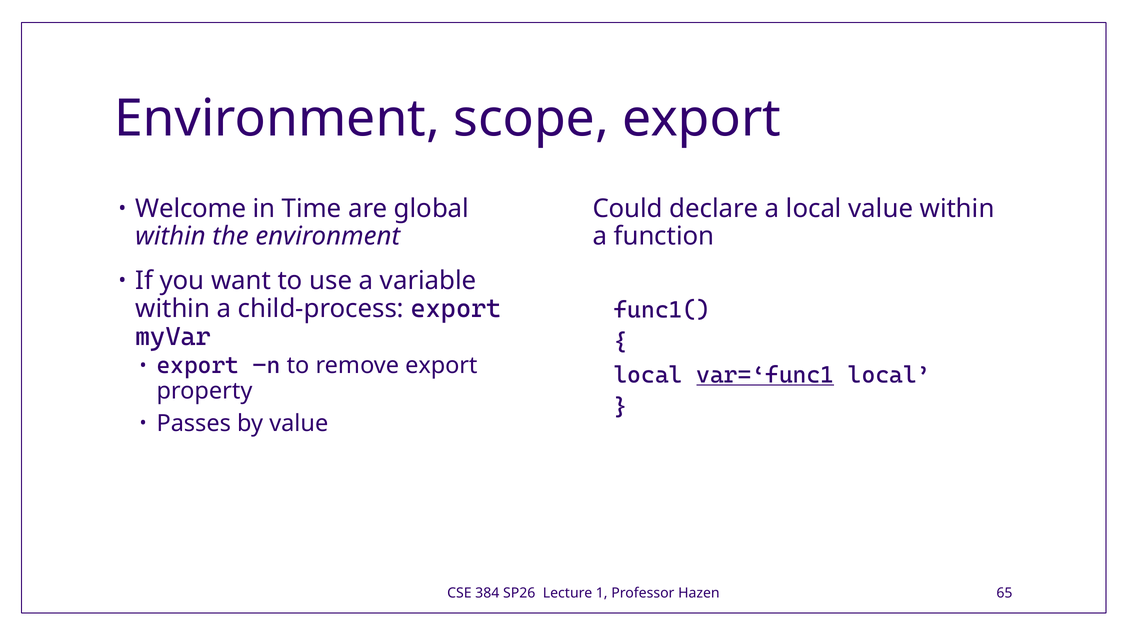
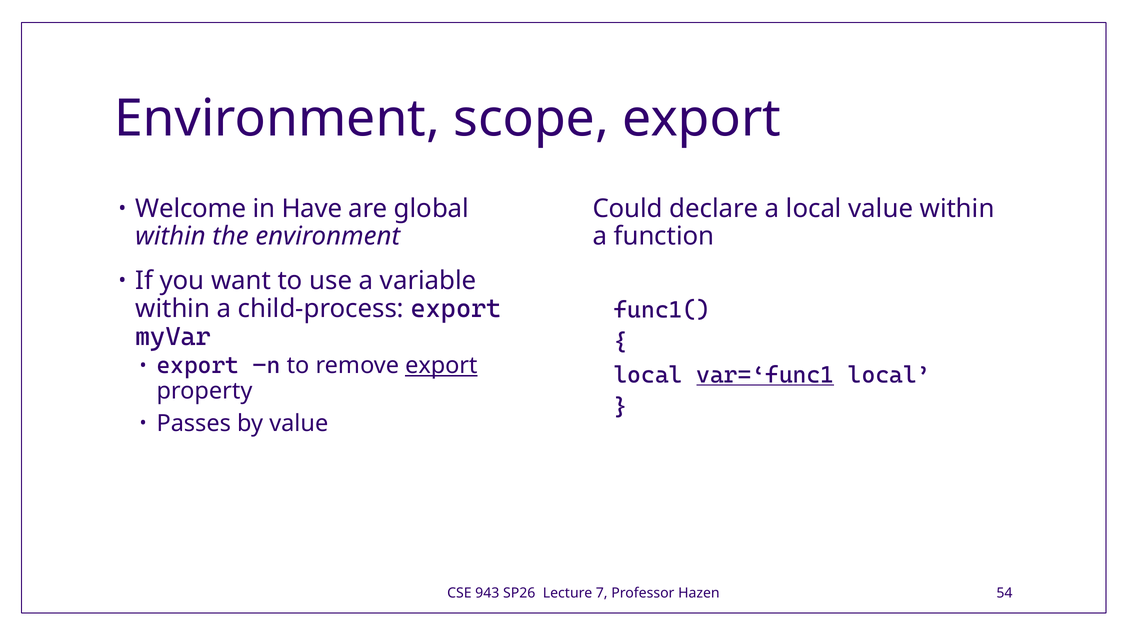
Time: Time -> Have
export at (441, 365) underline: none -> present
384: 384 -> 943
1: 1 -> 7
65: 65 -> 54
